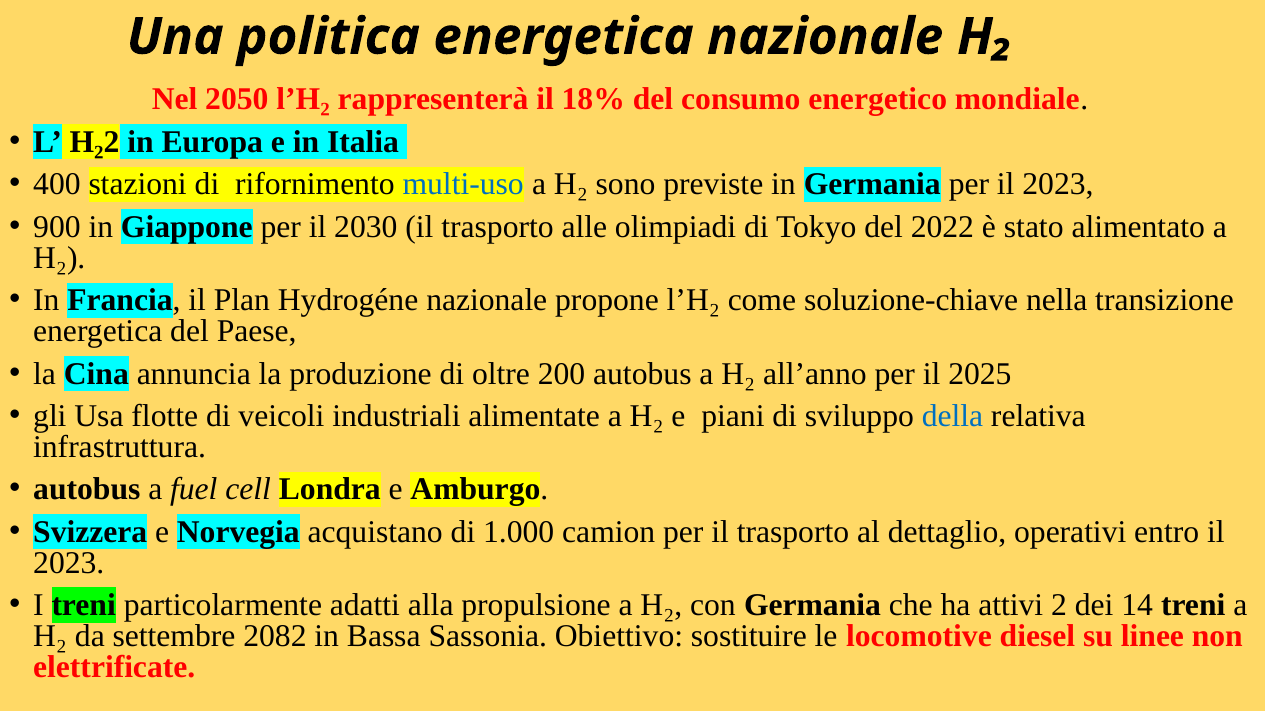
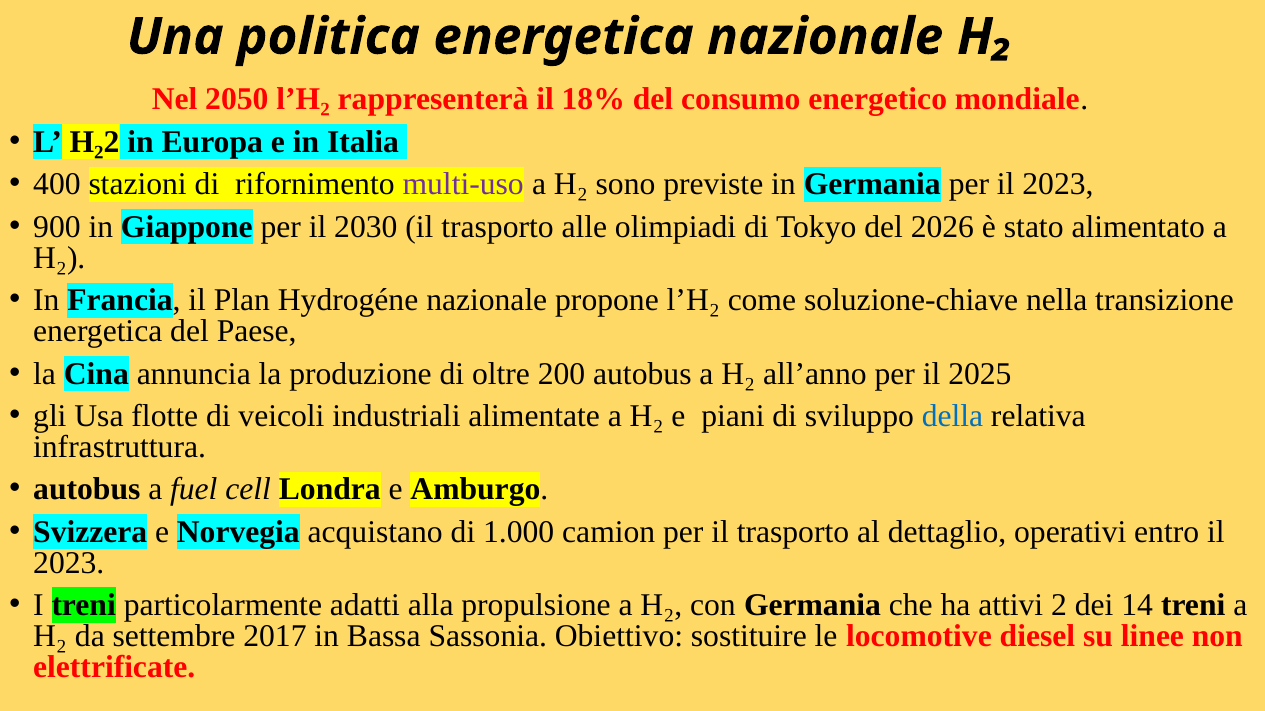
multi-uso colour: blue -> purple
2022: 2022 -> 2026
2082: 2082 -> 2017
